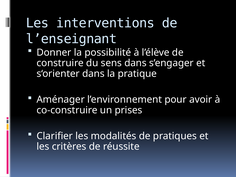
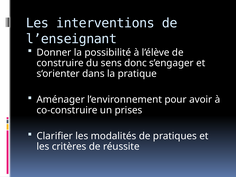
sens dans: dans -> donc
